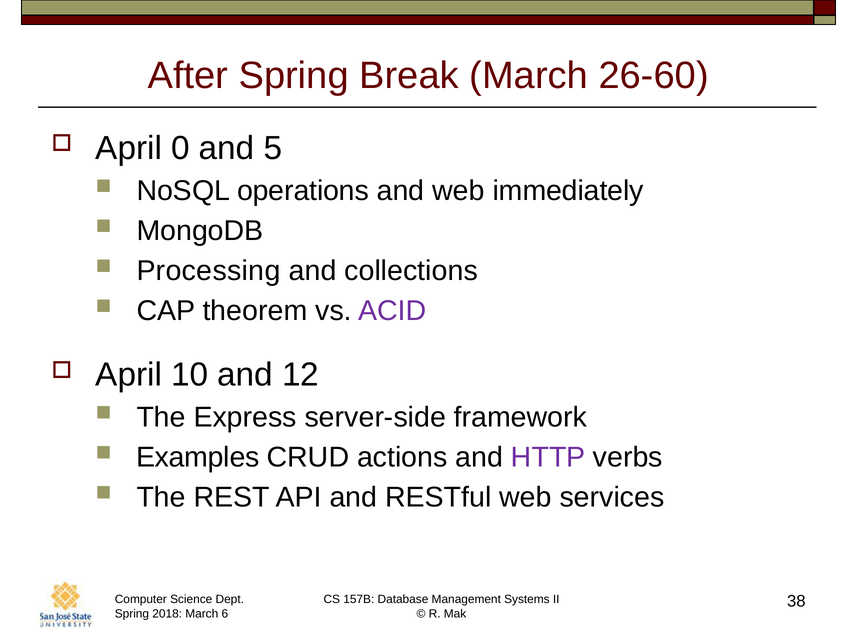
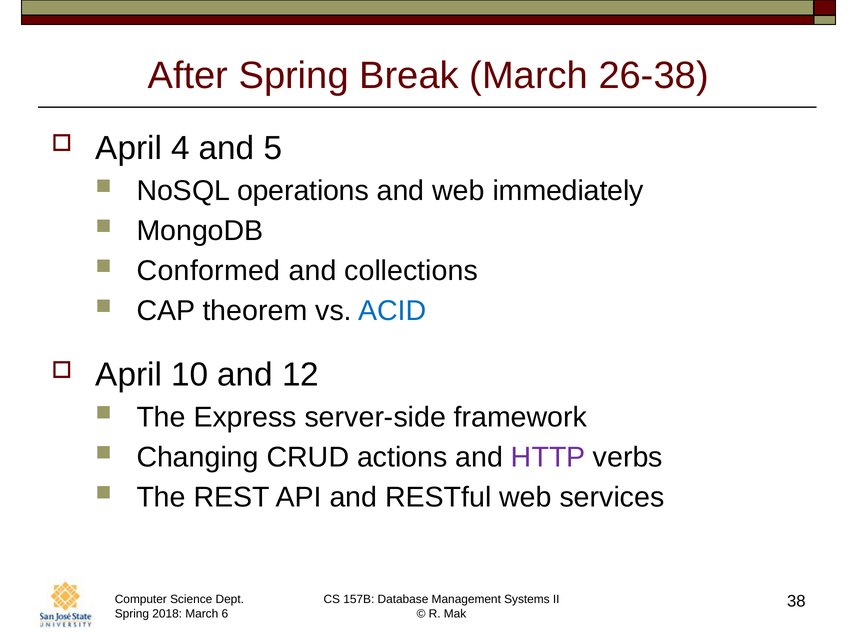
26-60: 26-60 -> 26-38
0: 0 -> 4
Processing: Processing -> Conformed
ACID colour: purple -> blue
Examples: Examples -> Changing
